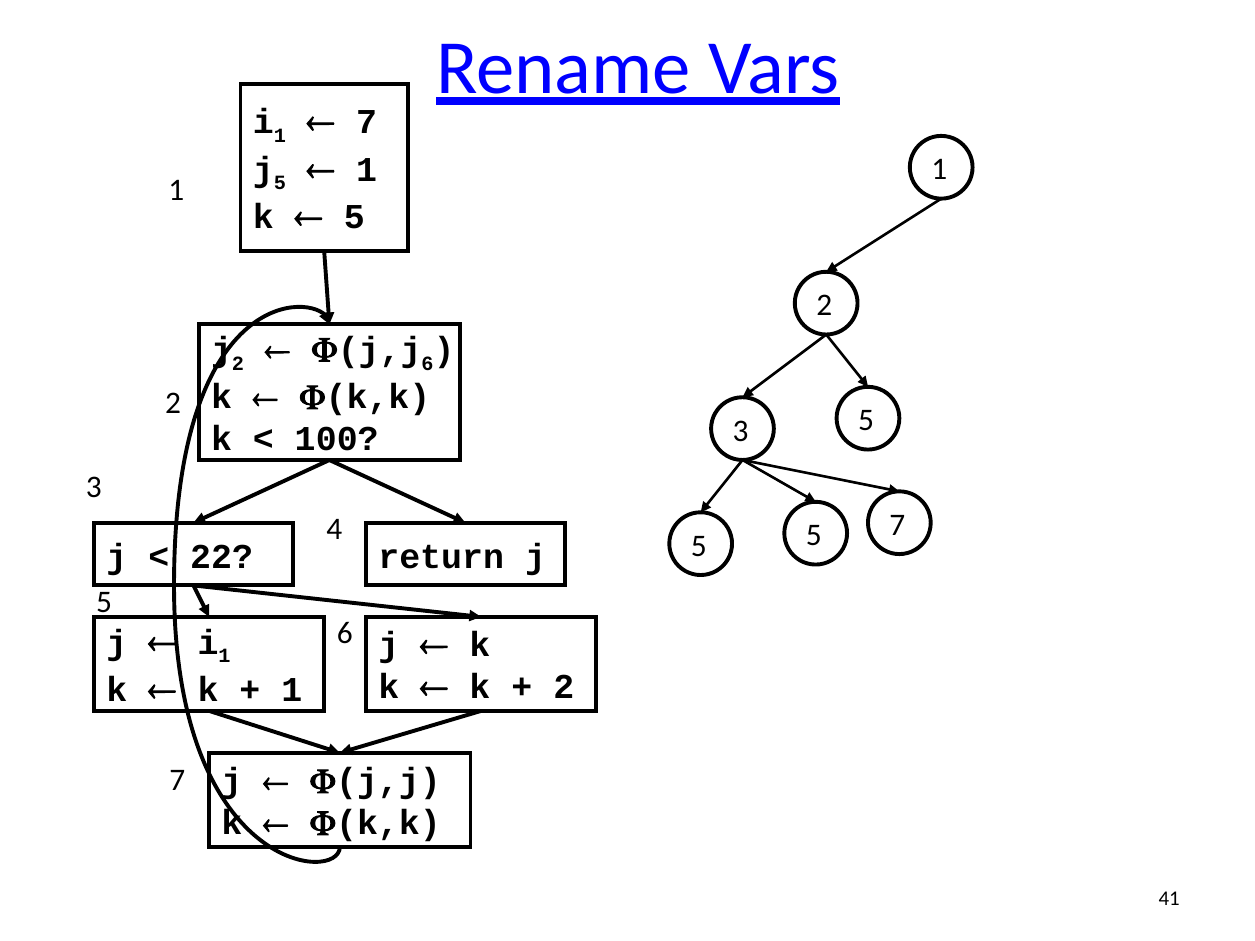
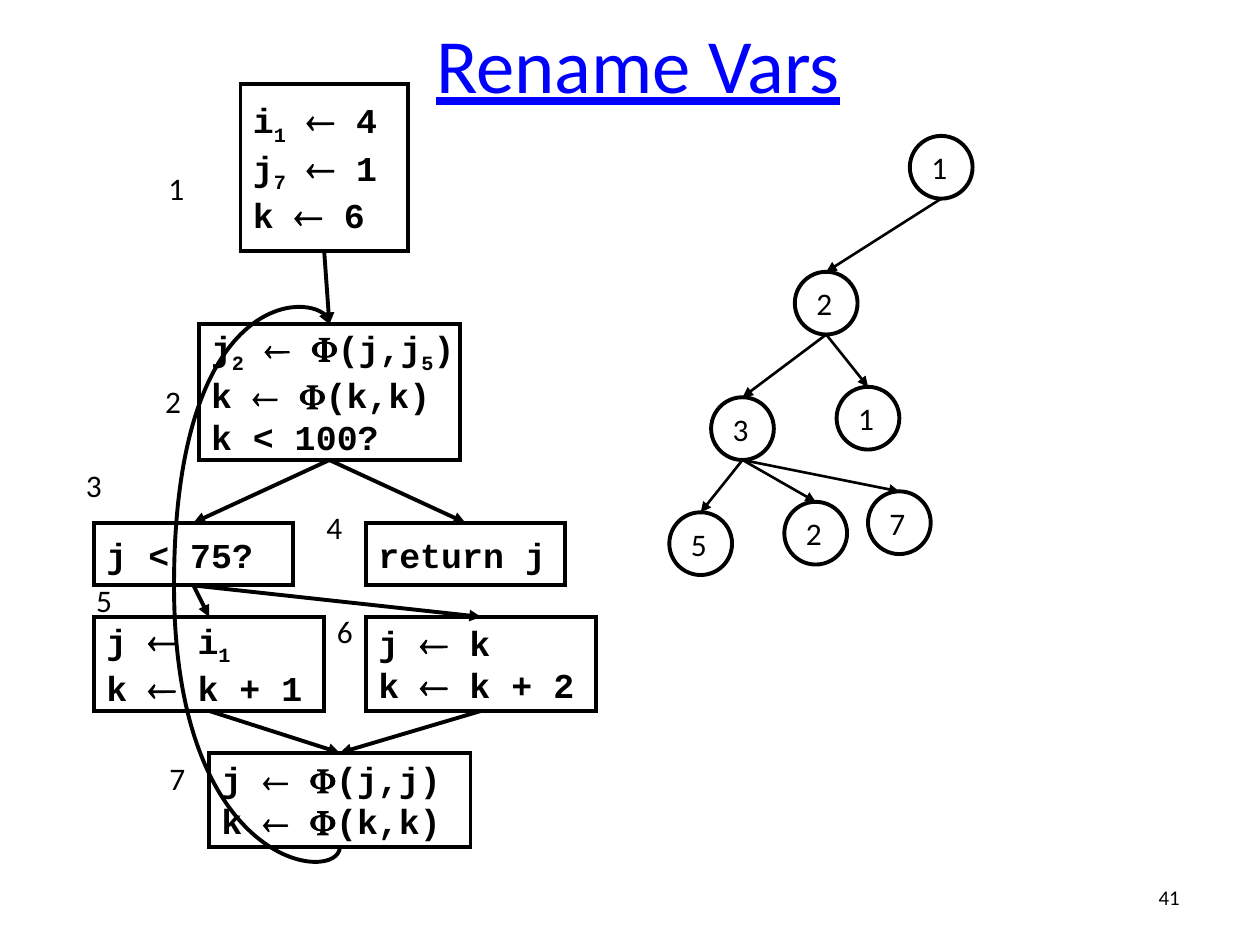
7 at (366, 122): 7 -> 4
j 5: 5 -> 7
5 at (354, 217): 5 -> 6
(j,j 6: 6 -> 5
5 at (866, 420): 5 -> 1
5 5: 5 -> 2
22: 22 -> 75
